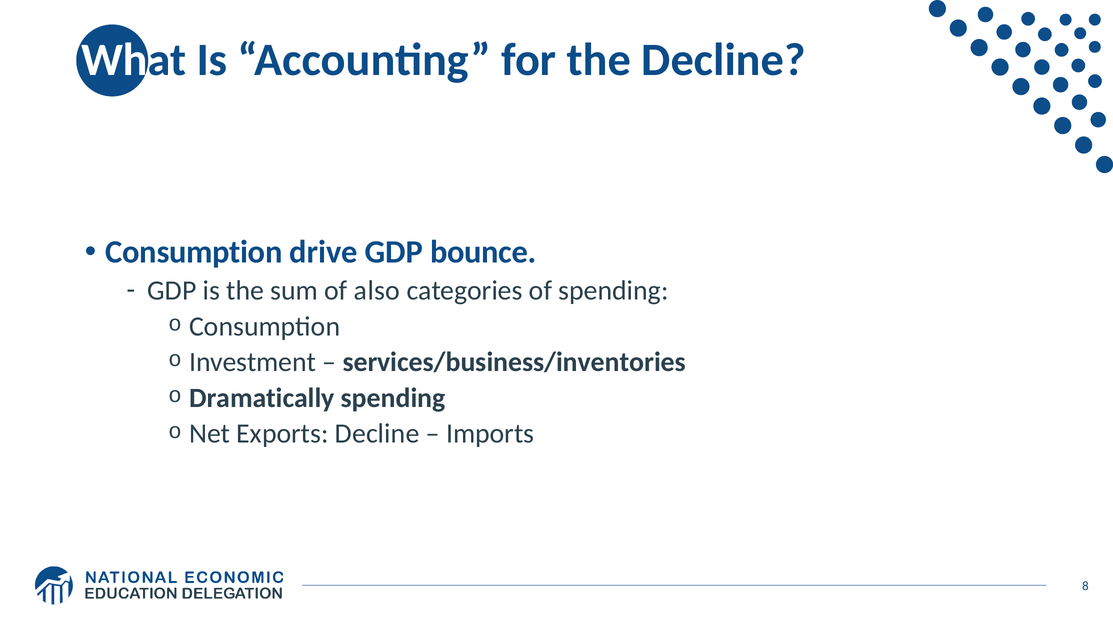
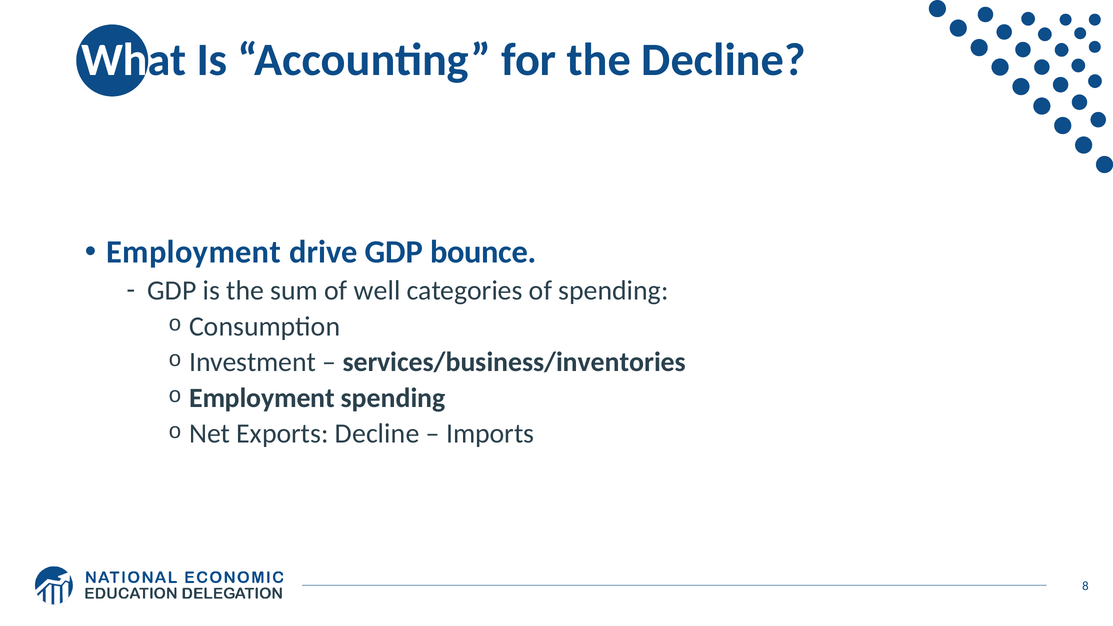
Consumption at (194, 252): Consumption -> Employment
also: also -> well
Dramatically at (262, 398): Dramatically -> Employment
